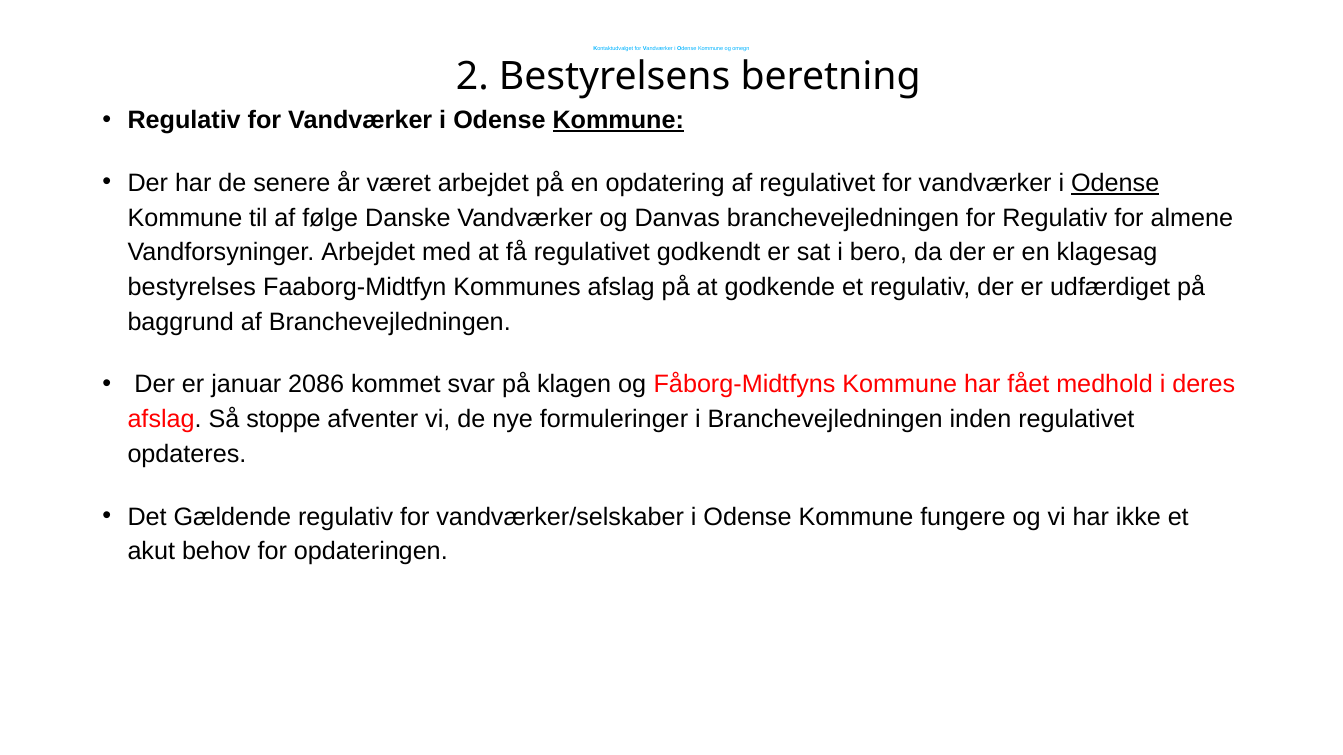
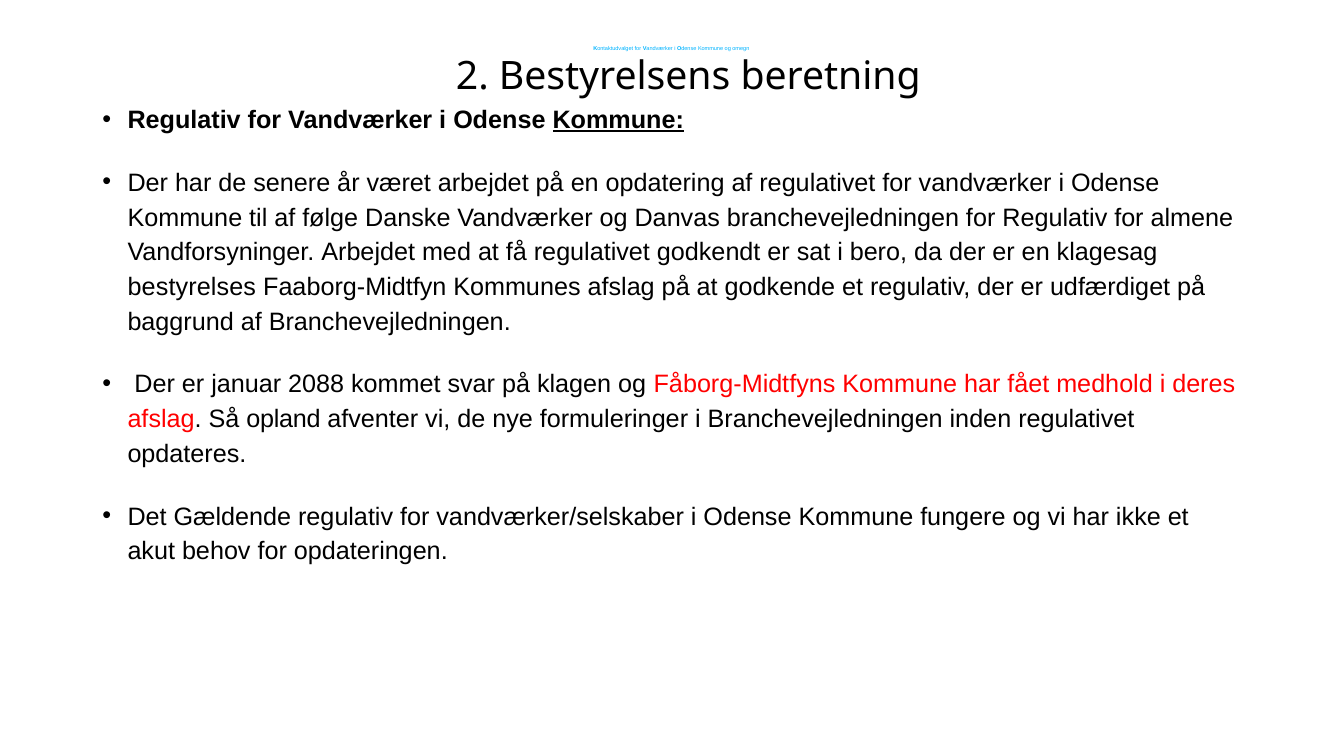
Odense at (1115, 183) underline: present -> none
2086: 2086 -> 2088
stoppe: stoppe -> opland
